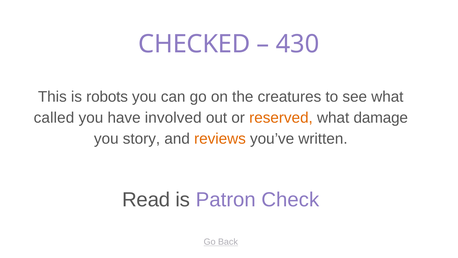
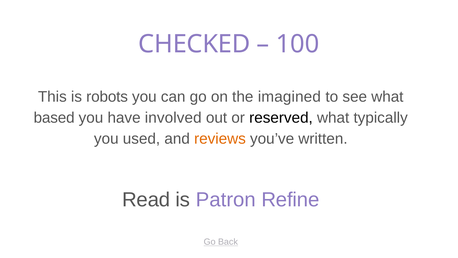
430: 430 -> 100
creatures: creatures -> imagined
called: called -> based
reserved colour: orange -> black
damage: damage -> typically
story: story -> used
Check: Check -> Refine
